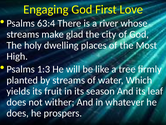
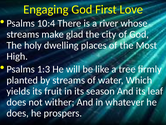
63:4: 63:4 -> 10:4
